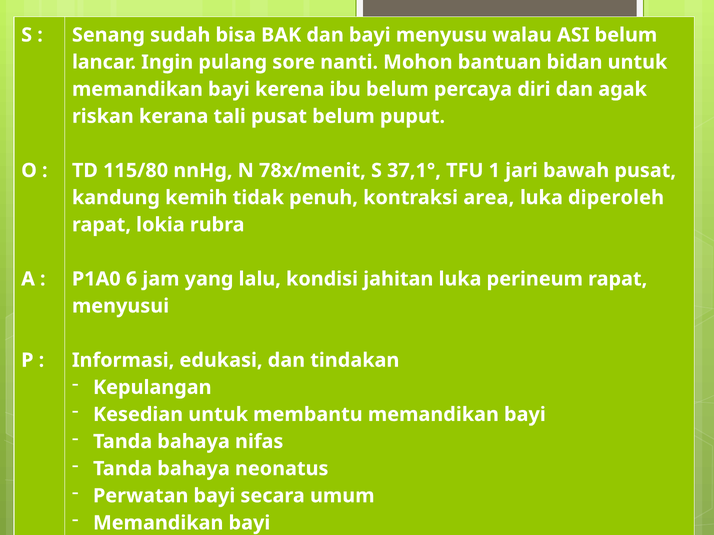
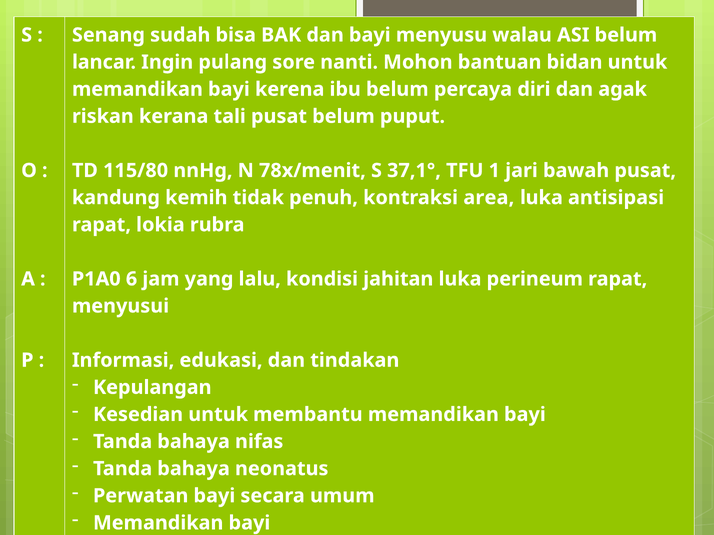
diperoleh: diperoleh -> antisipasi
